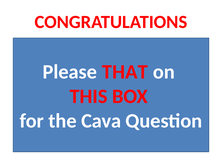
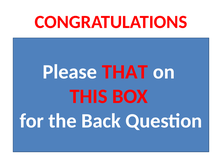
Cava: Cava -> Back
